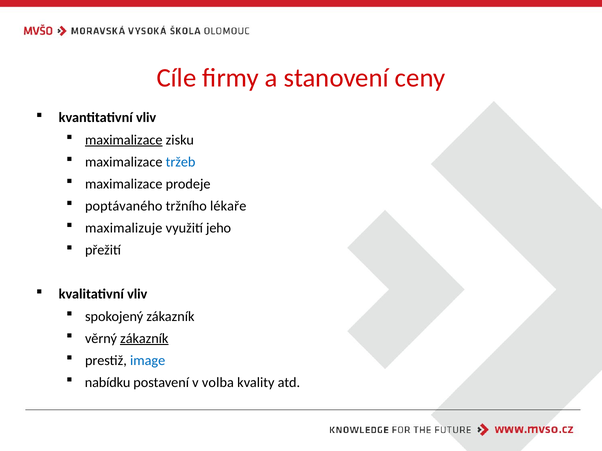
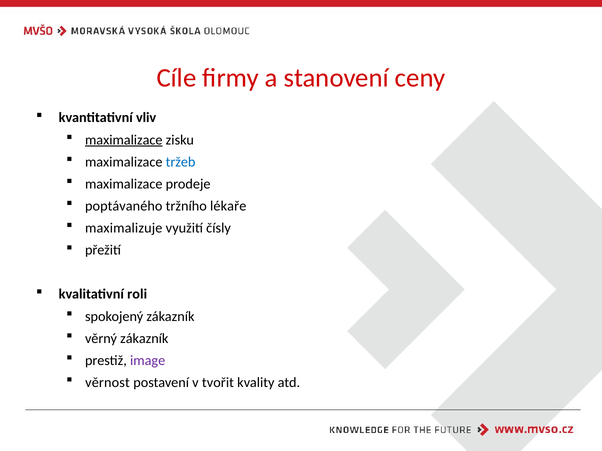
jeho: jeho -> čísly
kvalitativní vliv: vliv -> roli
zákazník at (144, 339) underline: present -> none
image colour: blue -> purple
nabídku: nabídku -> věrnost
volba: volba -> tvořit
